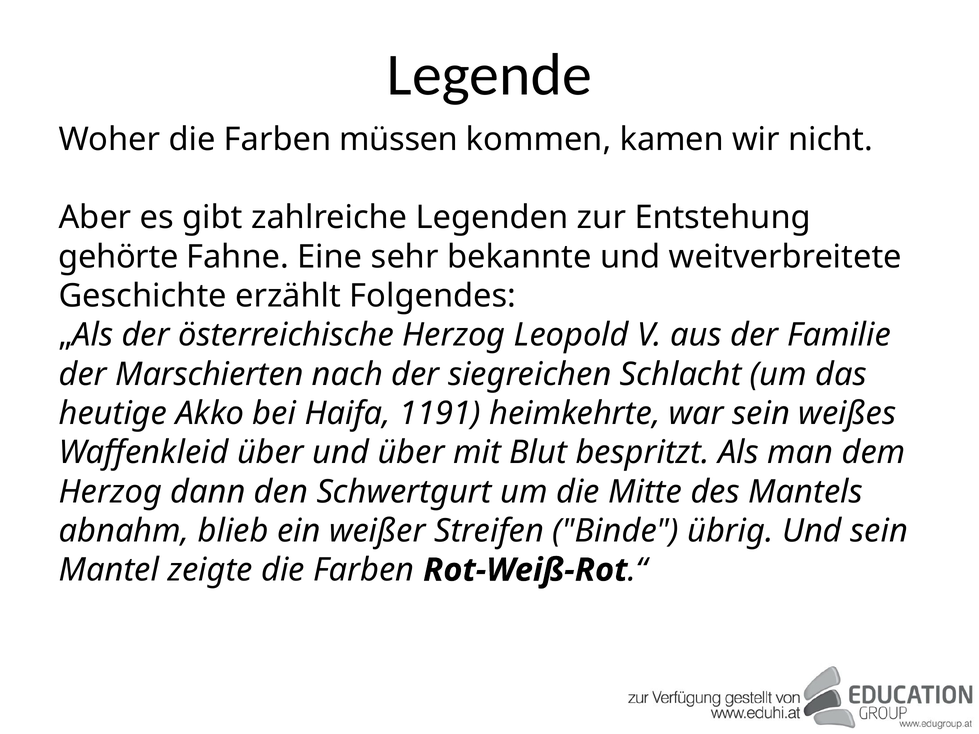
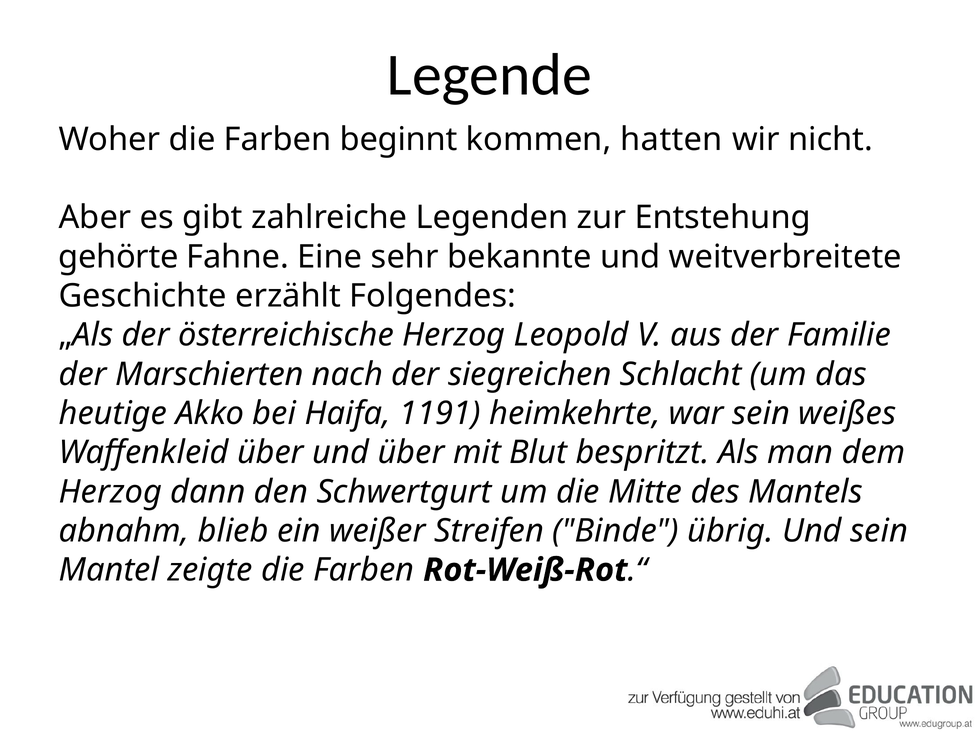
müssen: müssen -> beginnt
kamen: kamen -> hatten
